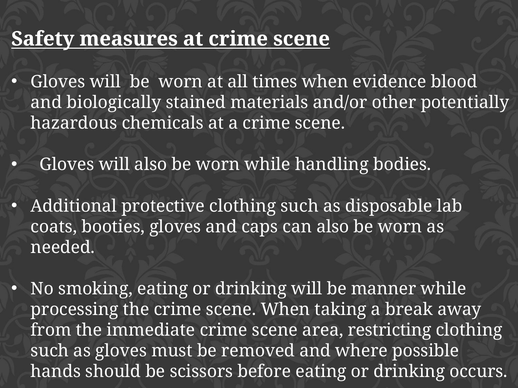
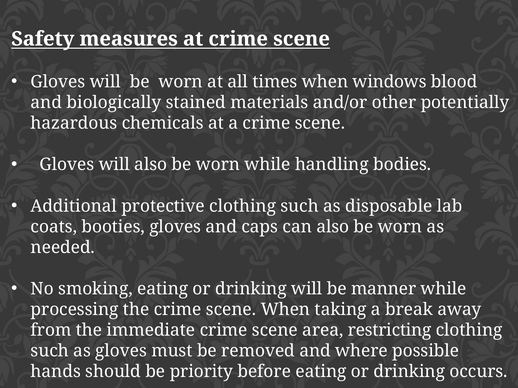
evidence: evidence -> windows
scissors: scissors -> priority
